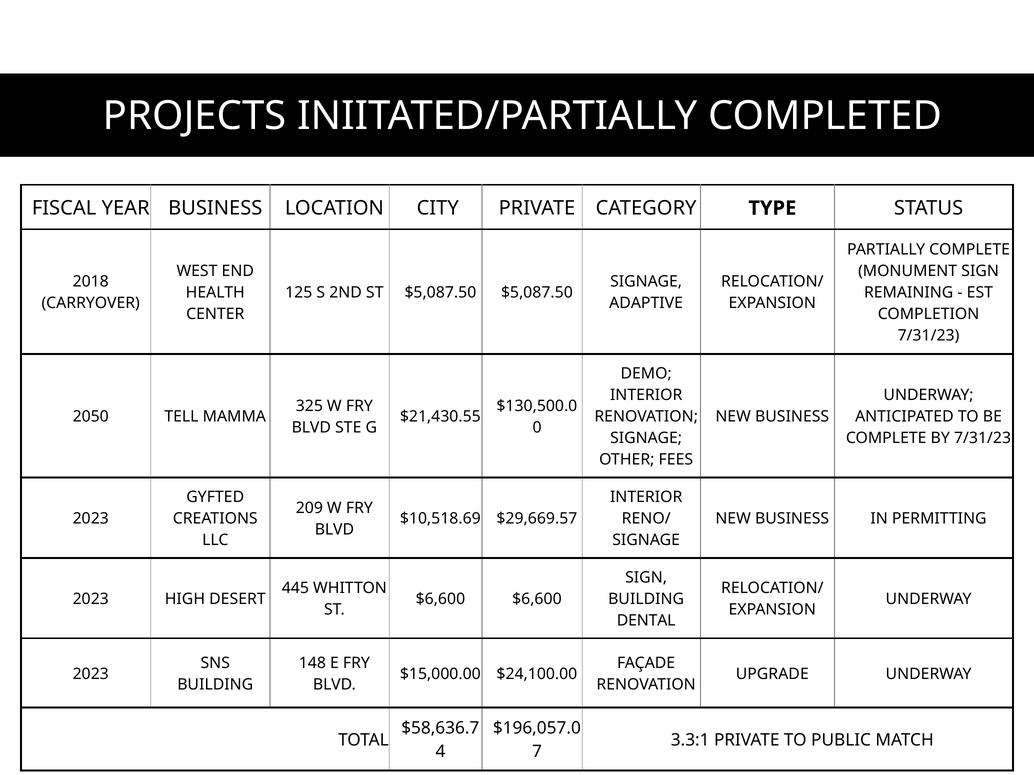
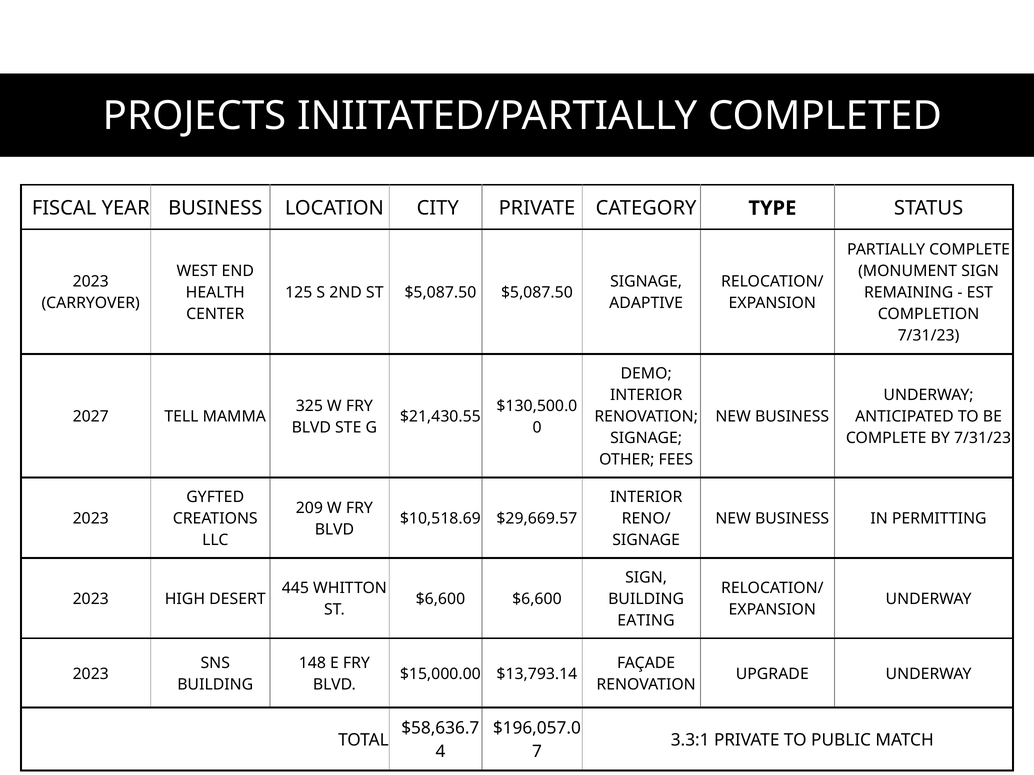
2018 at (91, 282): 2018 -> 2023
2050: 2050 -> 2027
DENTAL: DENTAL -> EATING
$24,100.00: $24,100.00 -> $13,793.14
